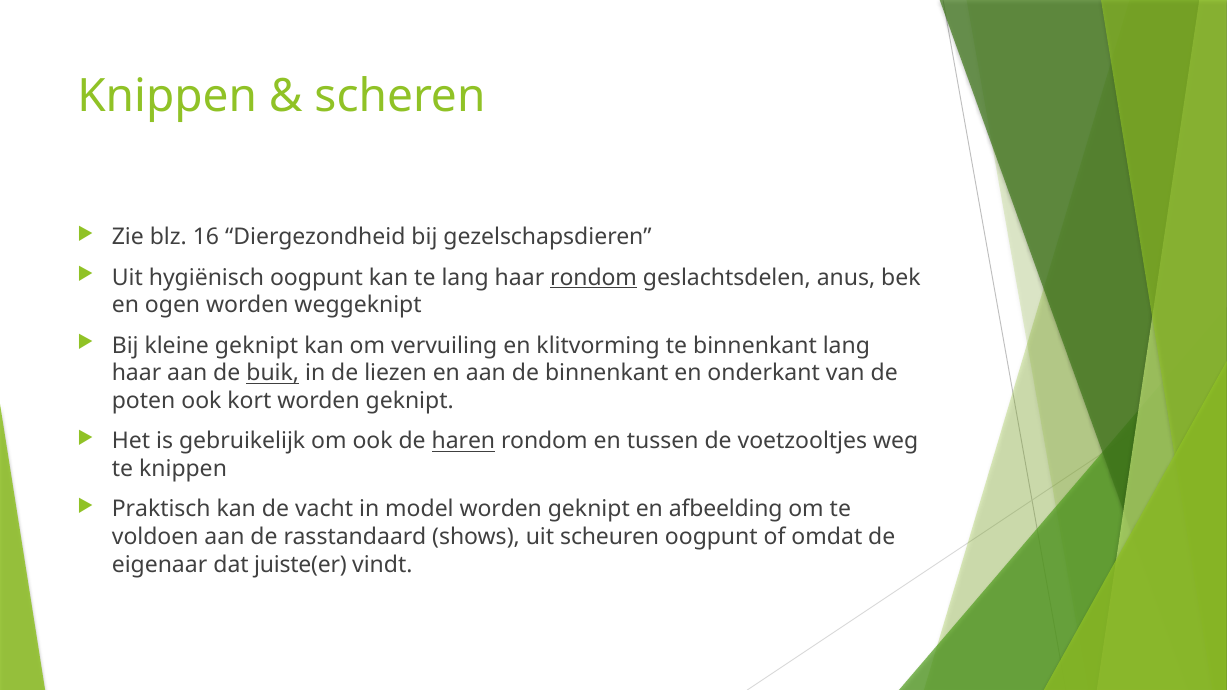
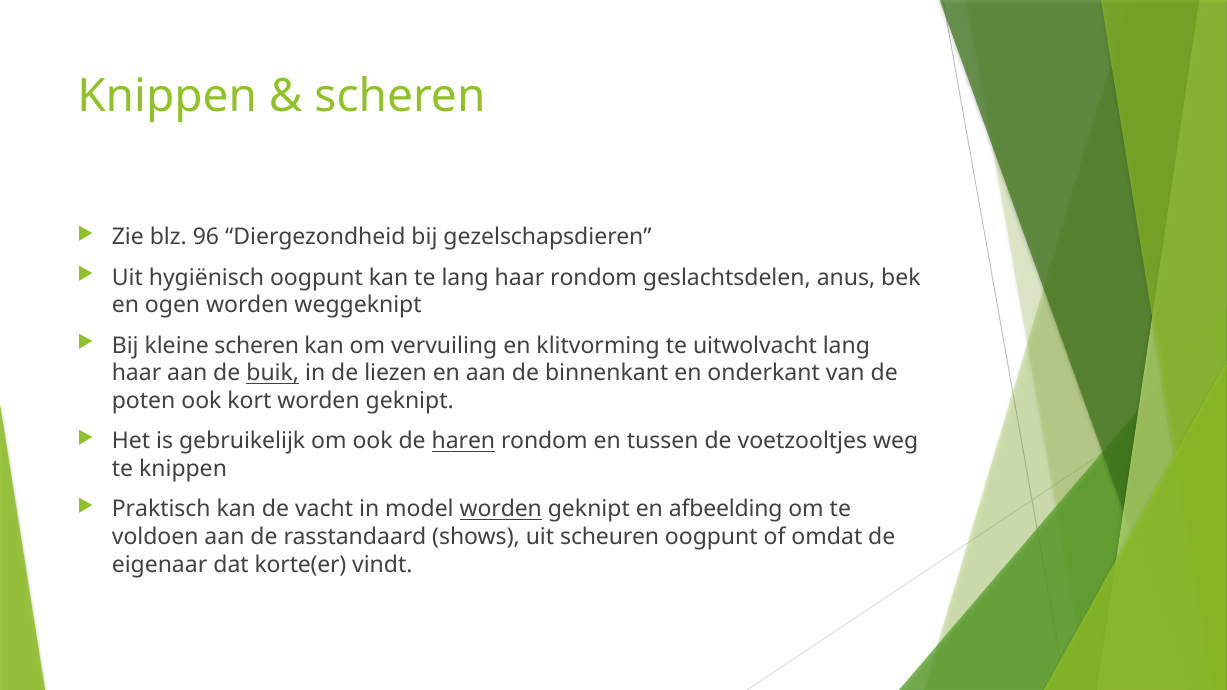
16: 16 -> 96
rondom at (594, 278) underline: present -> none
kleine geknipt: geknipt -> scheren
te binnenkant: binnenkant -> uitwolvacht
worden at (501, 509) underline: none -> present
juiste(er: juiste(er -> korte(er
